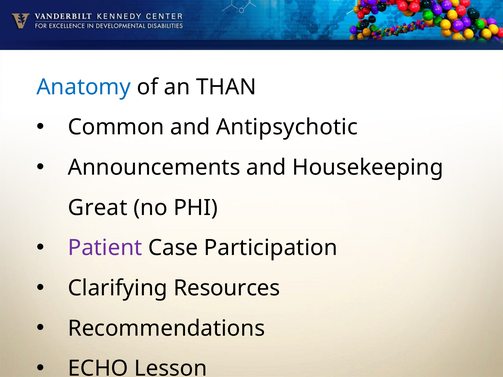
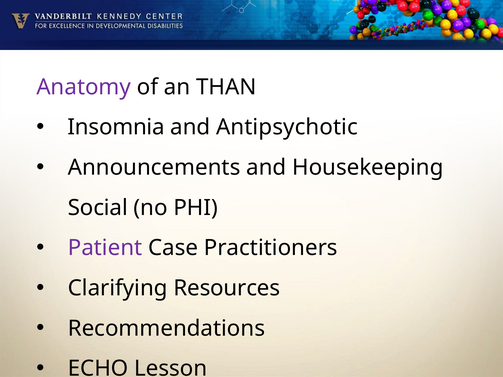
Anatomy colour: blue -> purple
Common: Common -> Insomnia
Great: Great -> Social
Participation: Participation -> Practitioners
